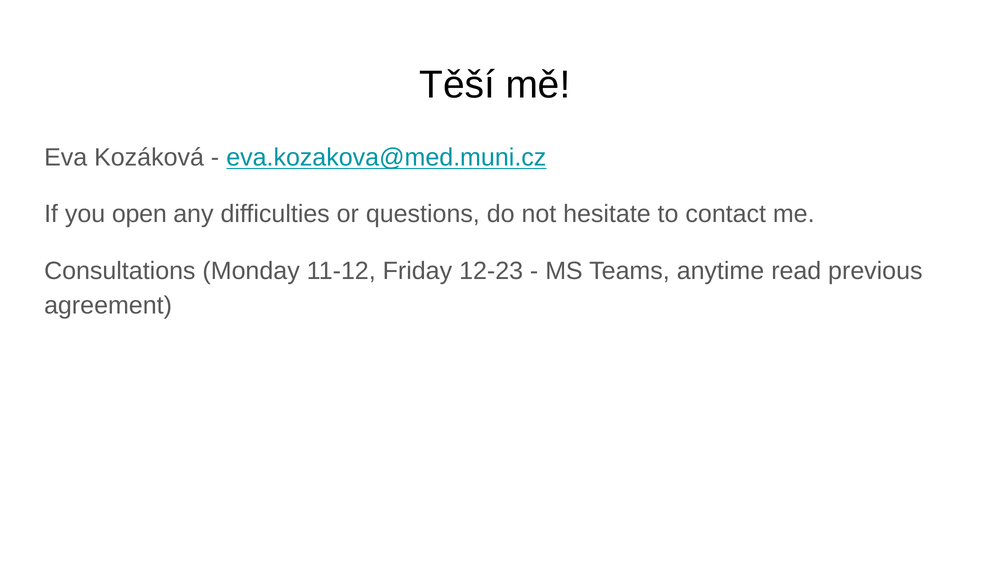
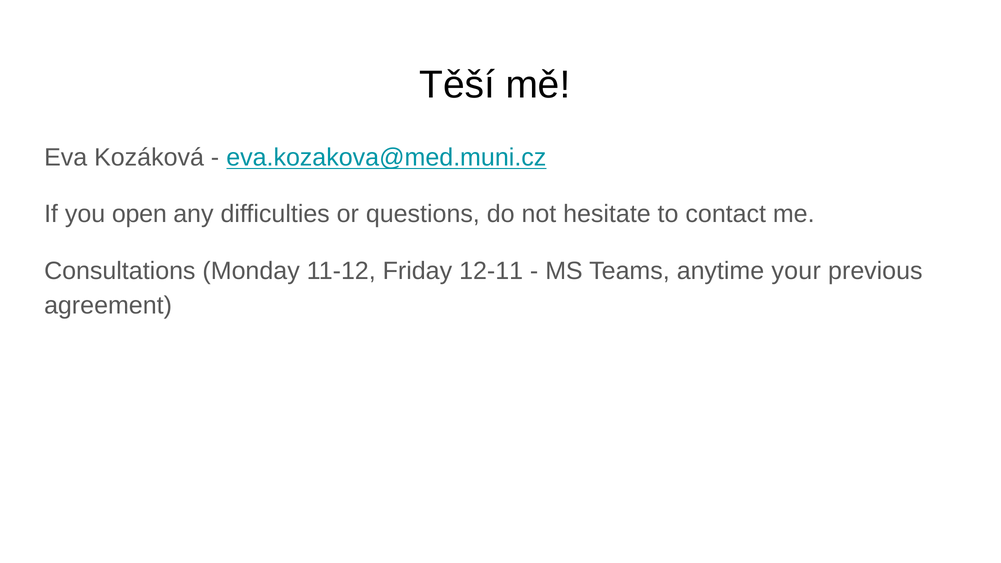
12-23: 12-23 -> 12-11
read: read -> your
